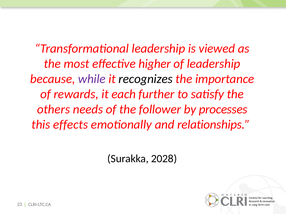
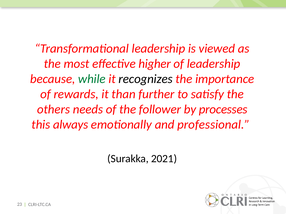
while colour: purple -> green
each: each -> than
effects: effects -> always
relationships: relationships -> professional
2028: 2028 -> 2021
